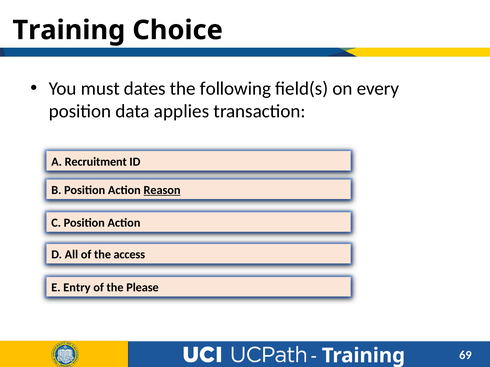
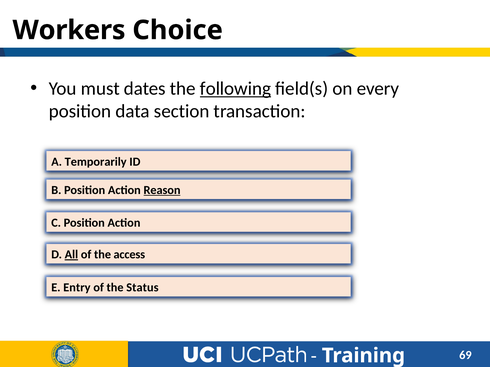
Training at (69, 30): Training -> Workers
following underline: none -> present
applies: applies -> section
Recruitment: Recruitment -> Temporarily
All underline: none -> present
Please: Please -> Status
